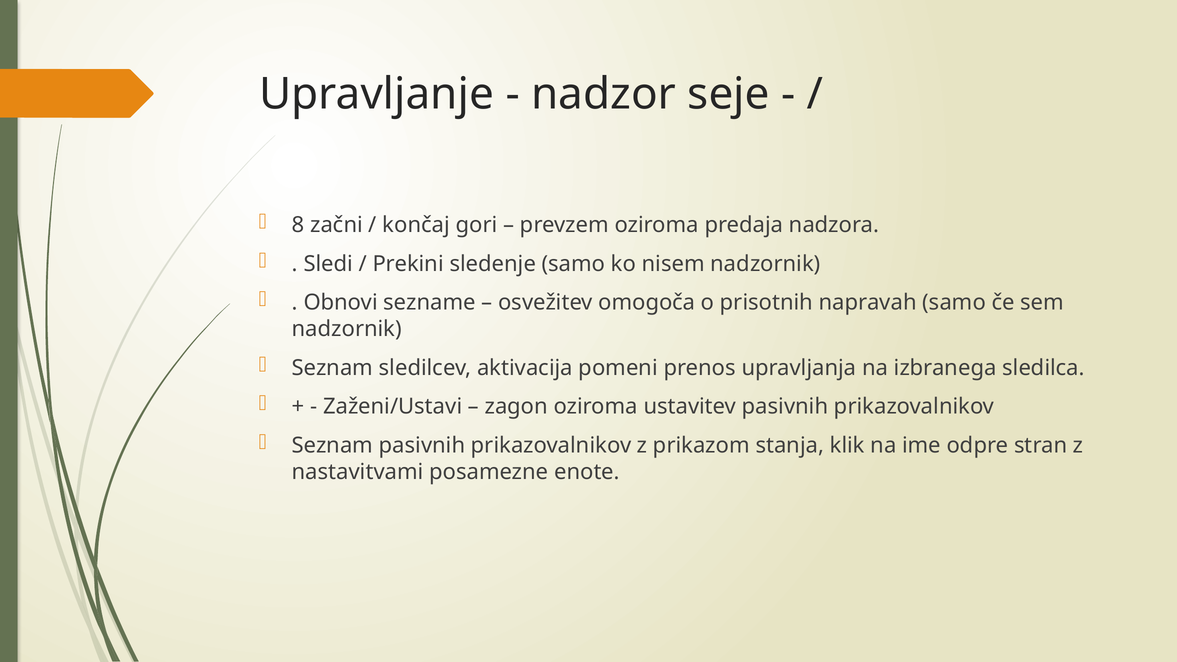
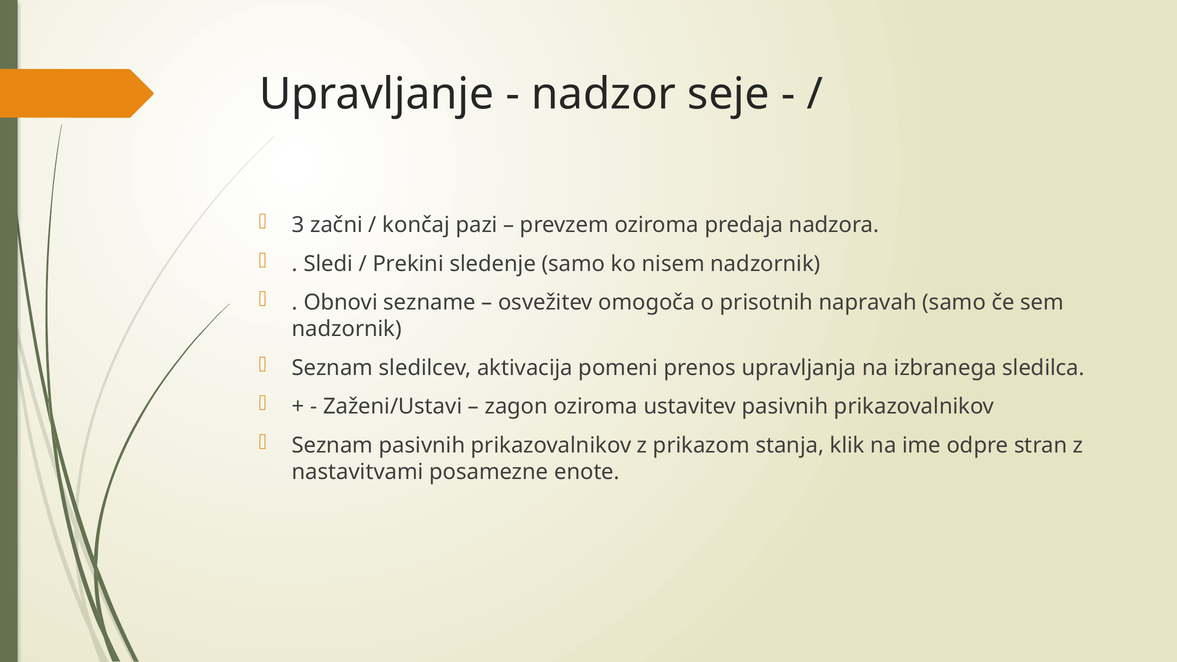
8: 8 -> 3
gori: gori -> pazi
